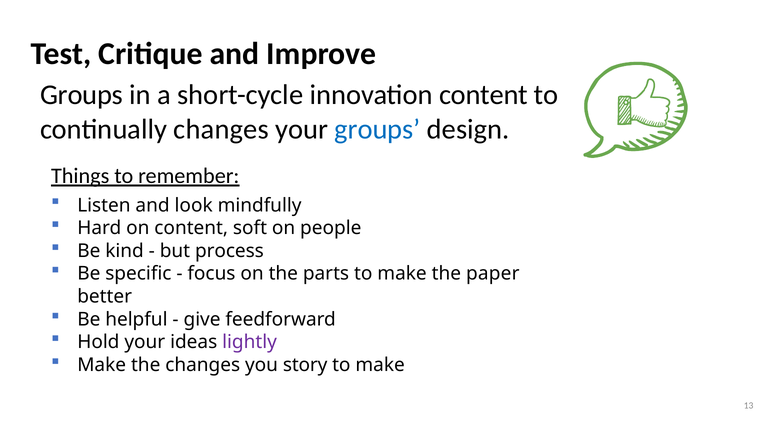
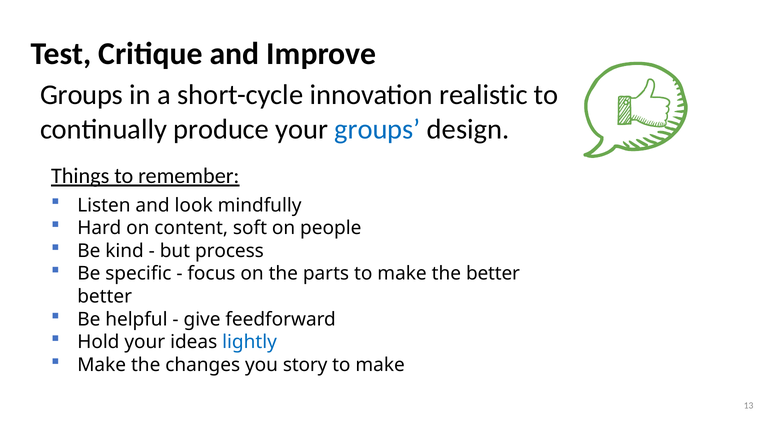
innovation content: content -> realistic
continually changes: changes -> produce
the paper: paper -> better
lightly colour: purple -> blue
